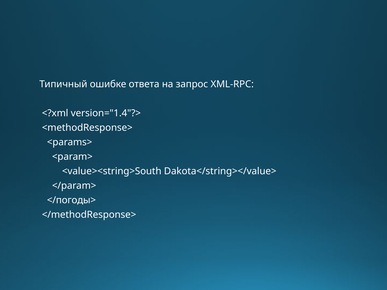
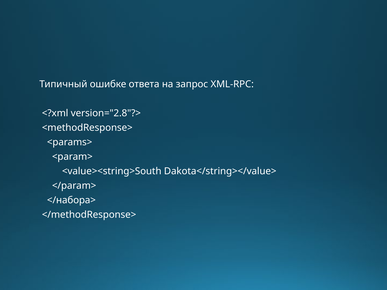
version="1.4"?>: version="1.4"?> -> version="2.8"?>
</погоды>: </погоды> -> </набора>
